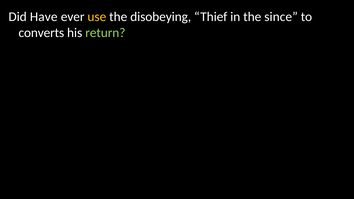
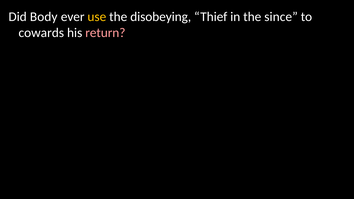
Have: Have -> Body
converts: converts -> cowards
return colour: light green -> pink
